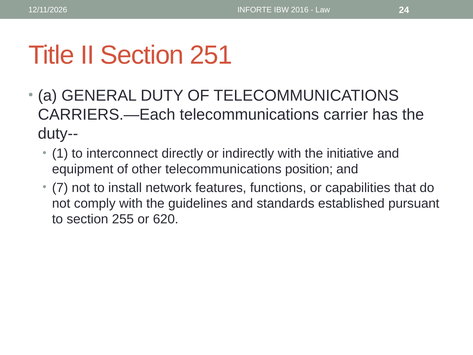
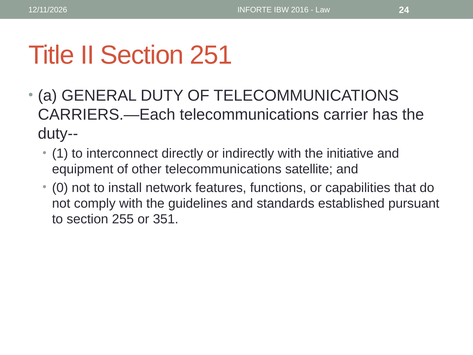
position: position -> satellite
7: 7 -> 0
620: 620 -> 351
